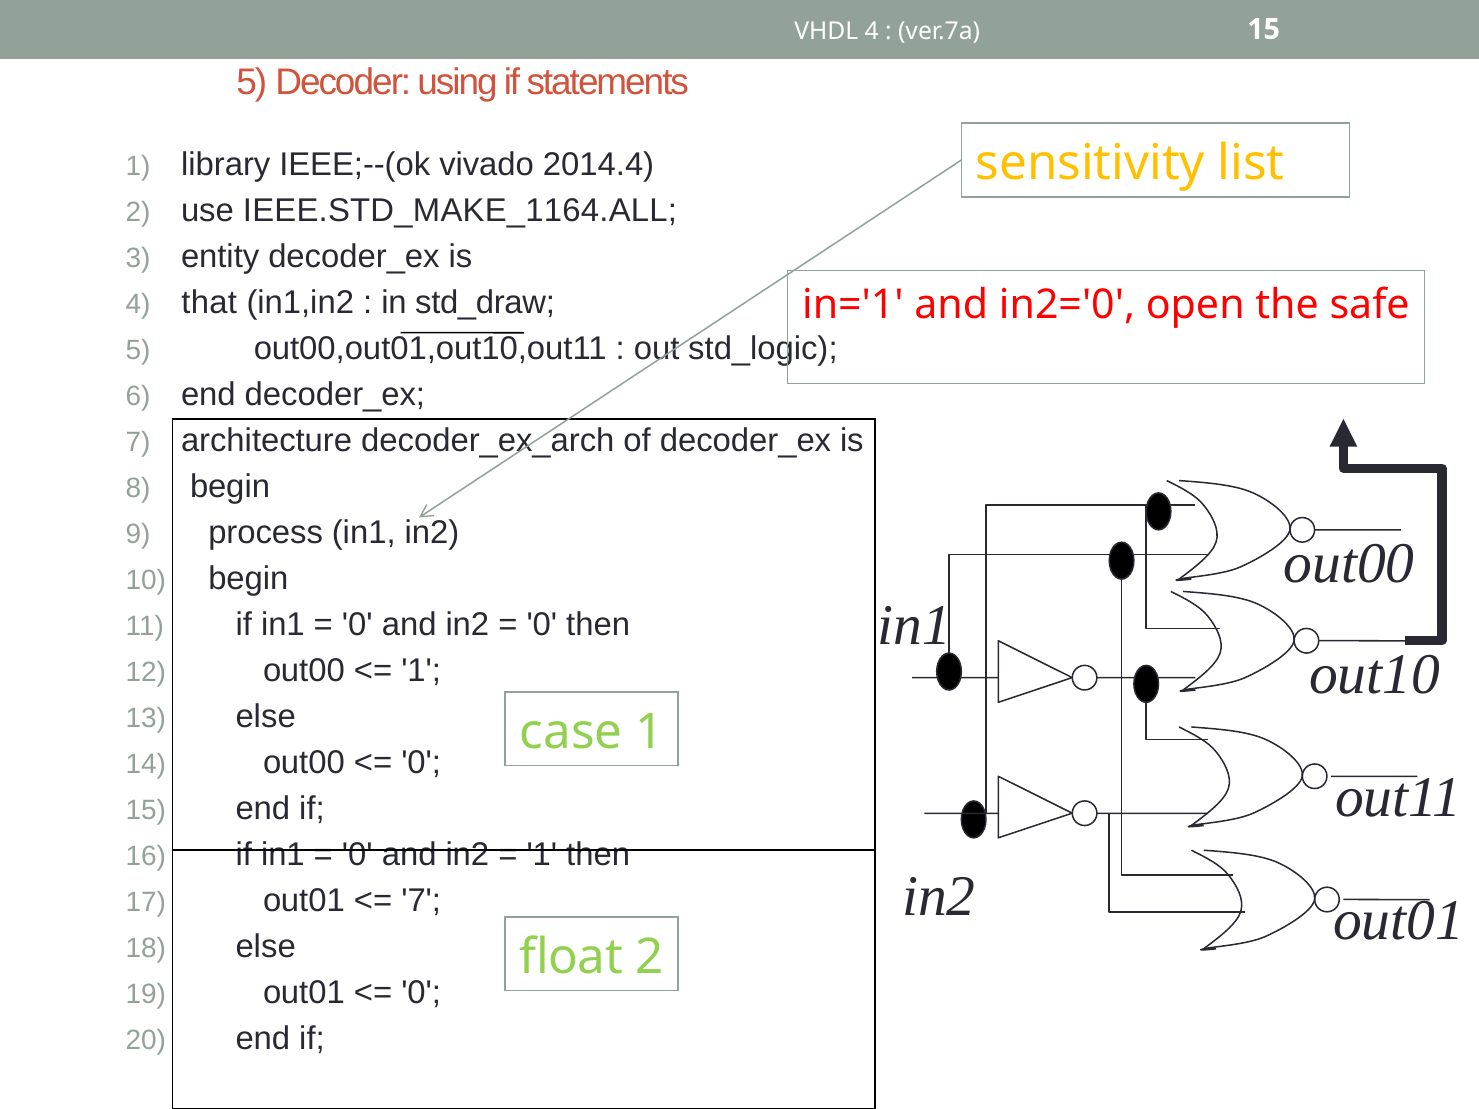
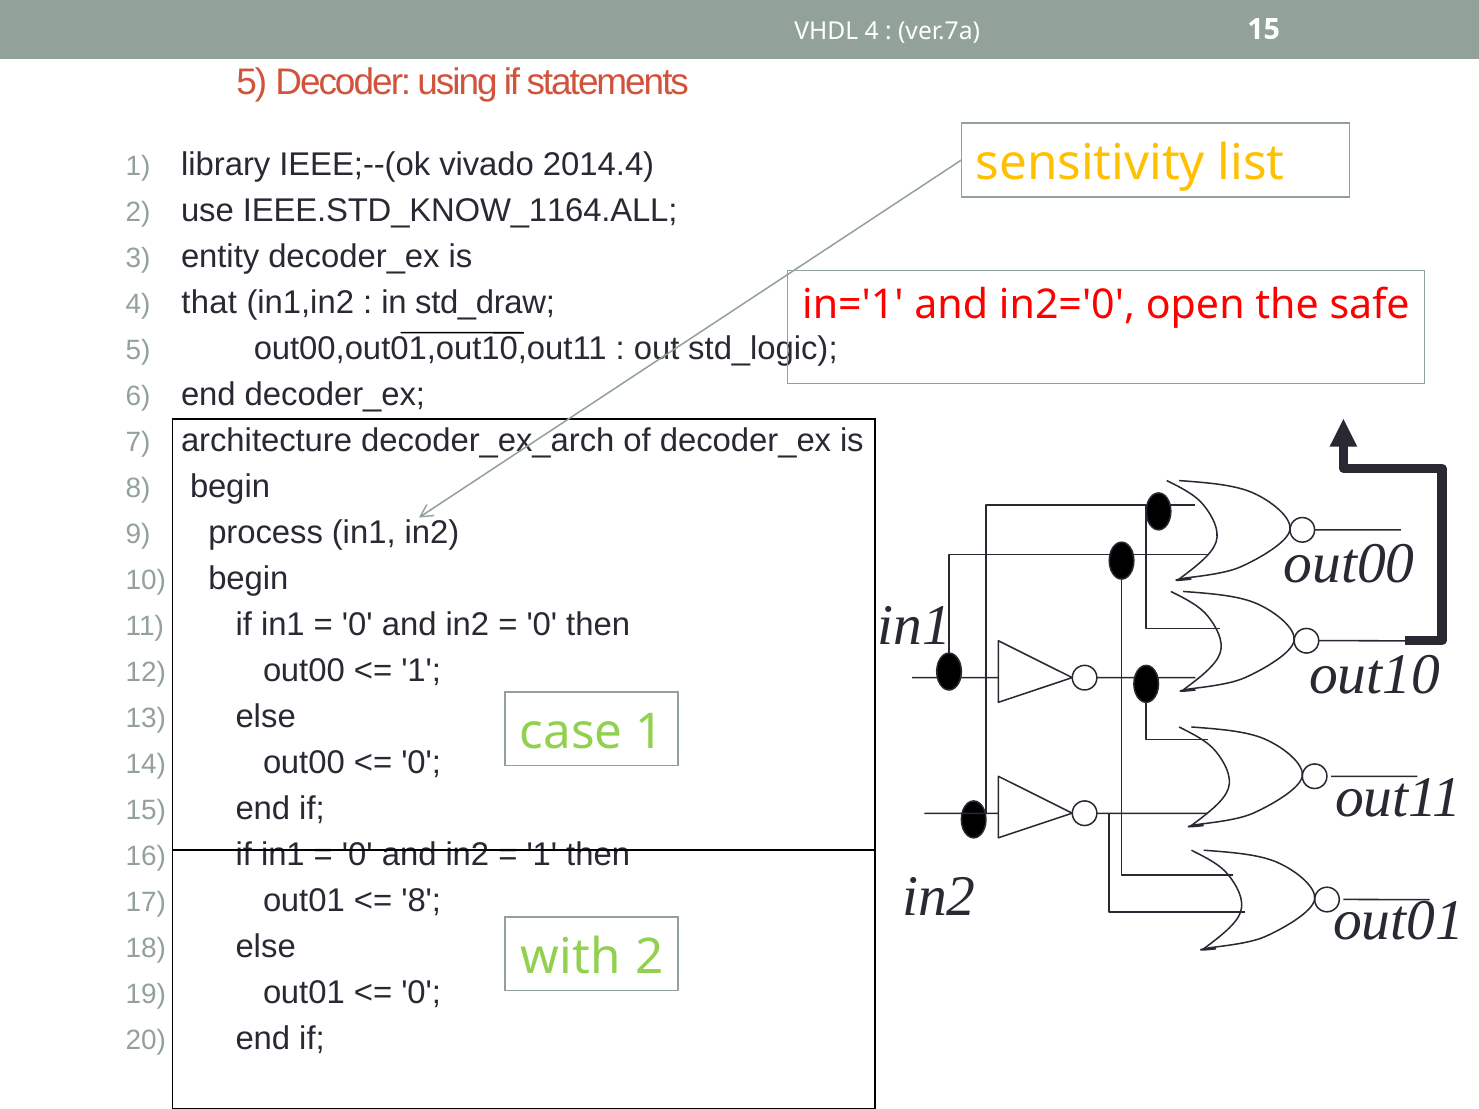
IEEE.STD_MAKE_1164.ALL: IEEE.STD_MAKE_1164.ALL -> IEEE.STD_KNOW_1164.ALL
7 at (421, 901): 7 -> 8
float: float -> with
